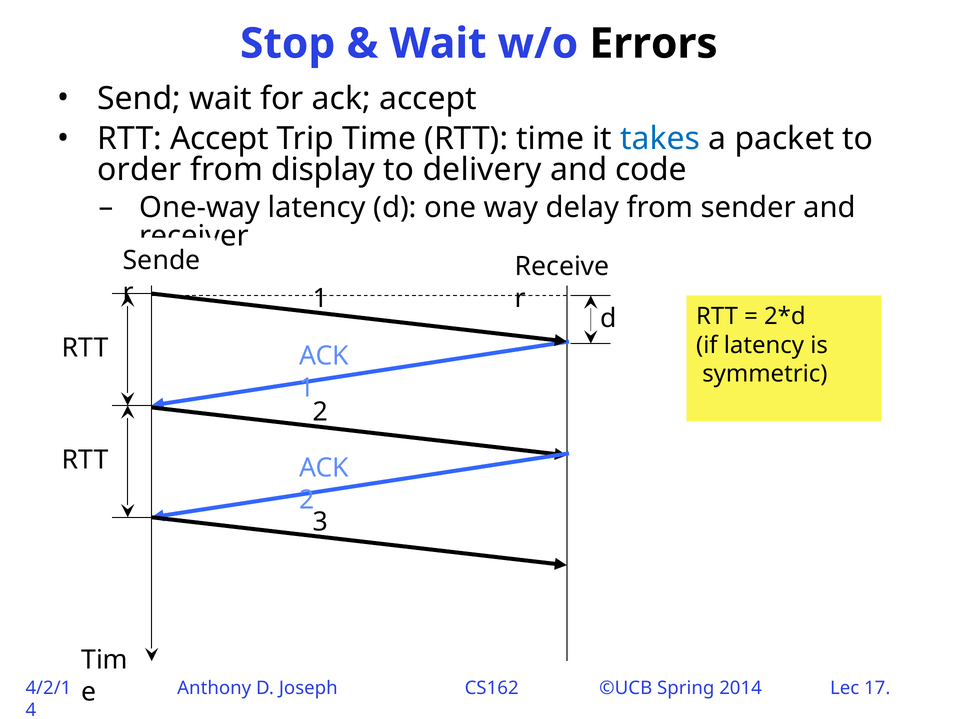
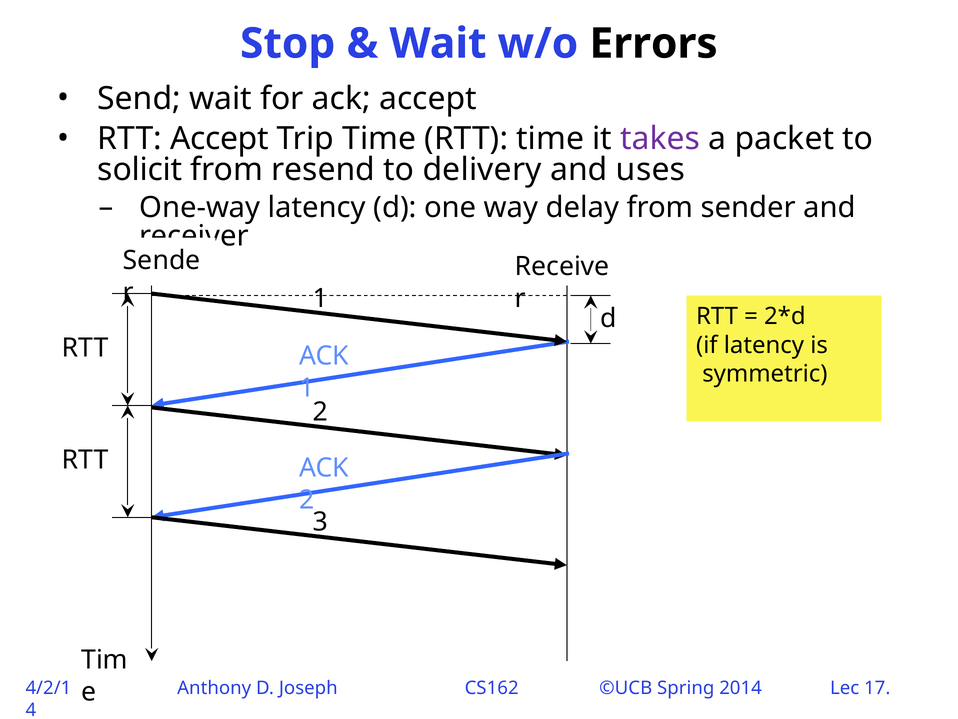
takes colour: blue -> purple
order: order -> solicit
display: display -> resend
code: code -> uses
